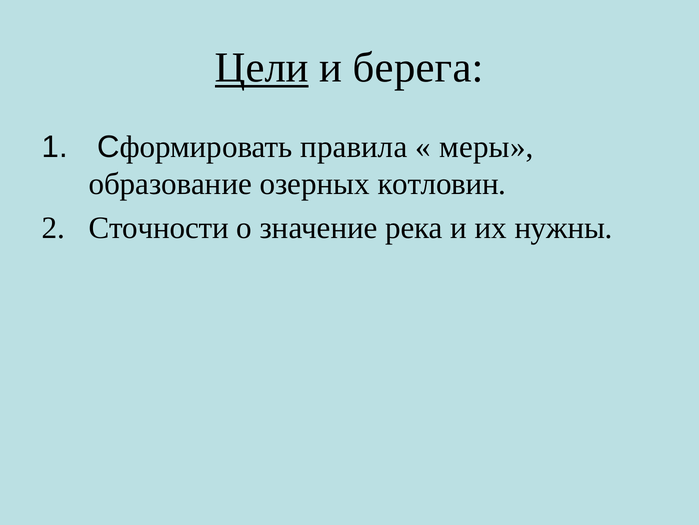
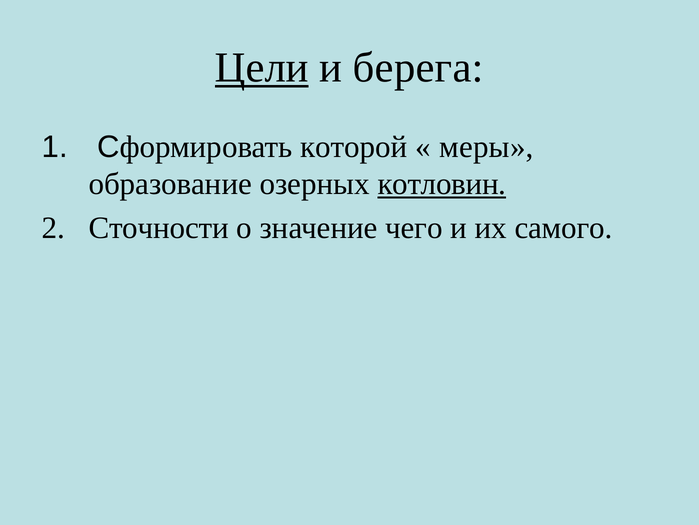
правила: правила -> которой
котловин underline: none -> present
река: река -> чего
нужны: нужны -> самого
